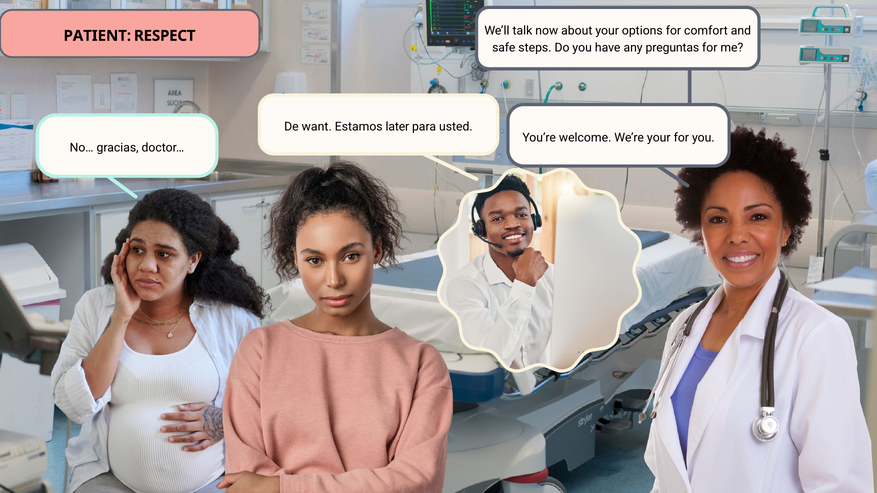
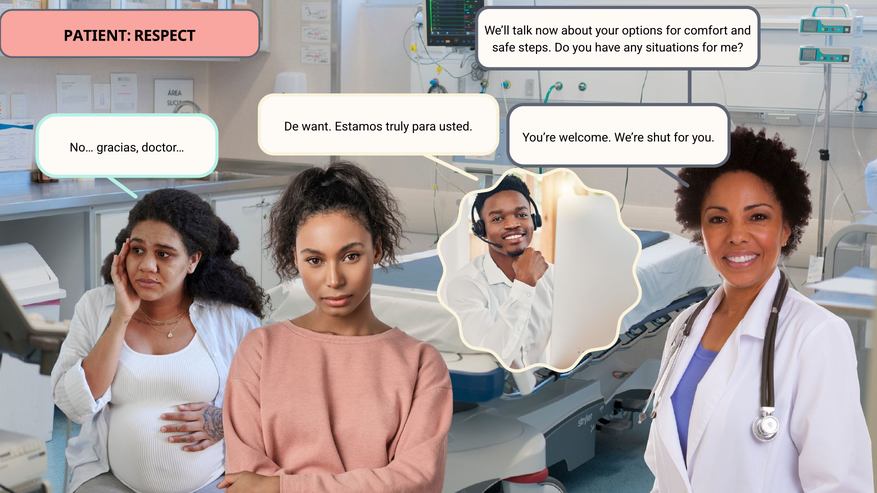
preguntas: preguntas -> situations
later: later -> truly
We’re your: your -> shut
